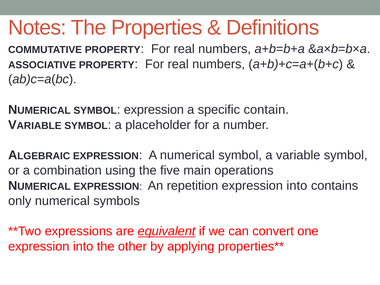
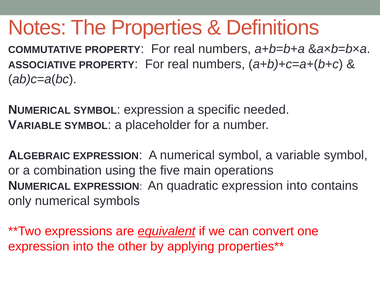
contain: contain -> needed
repetition: repetition -> quadratic
